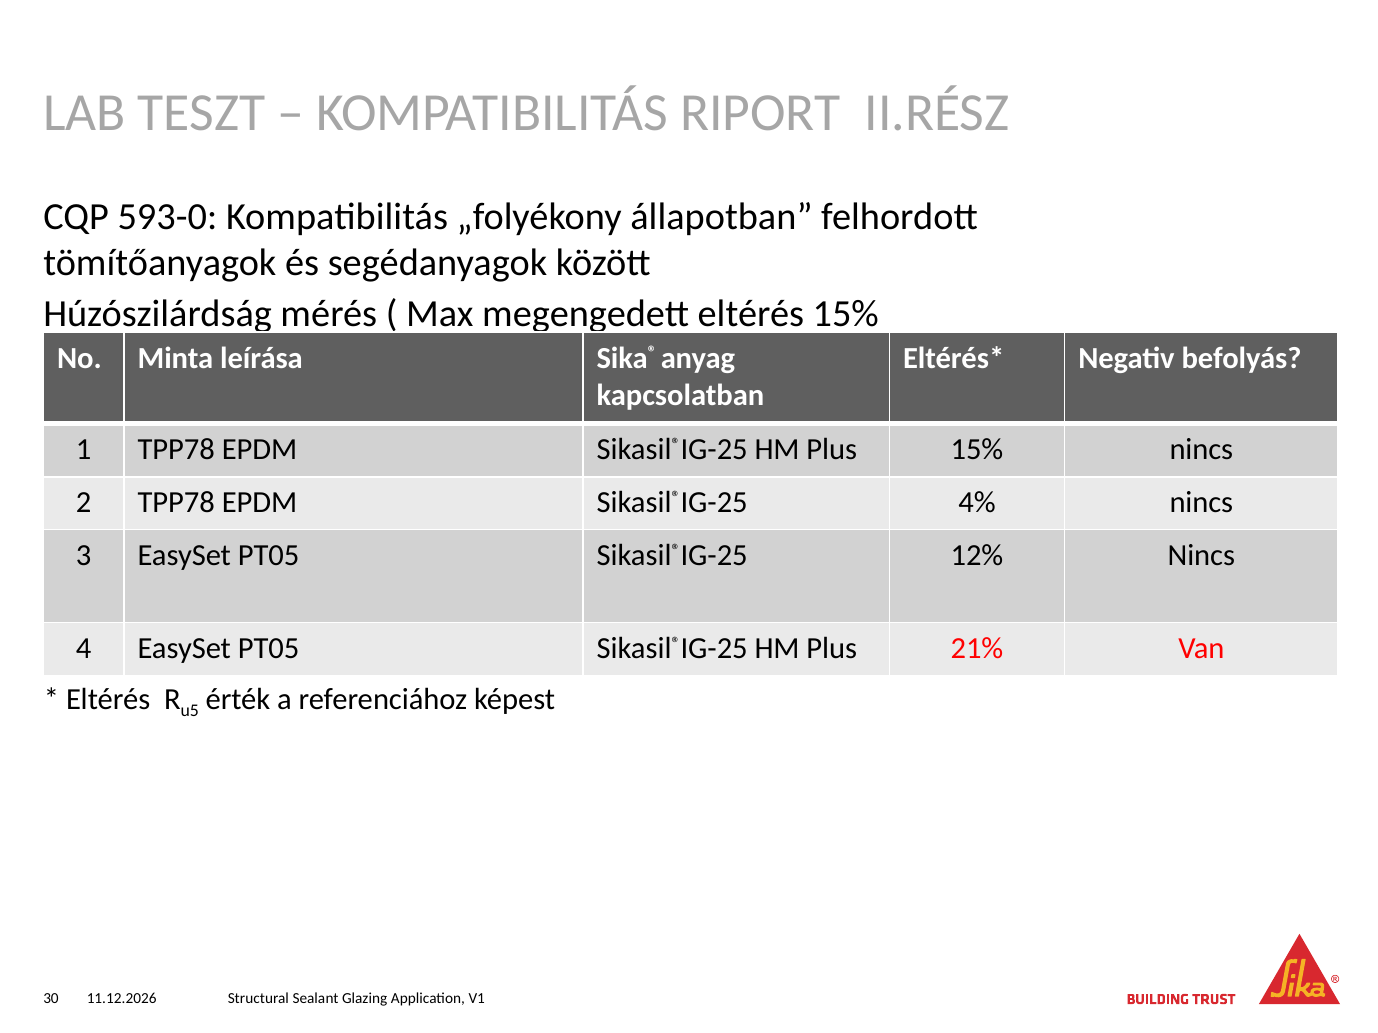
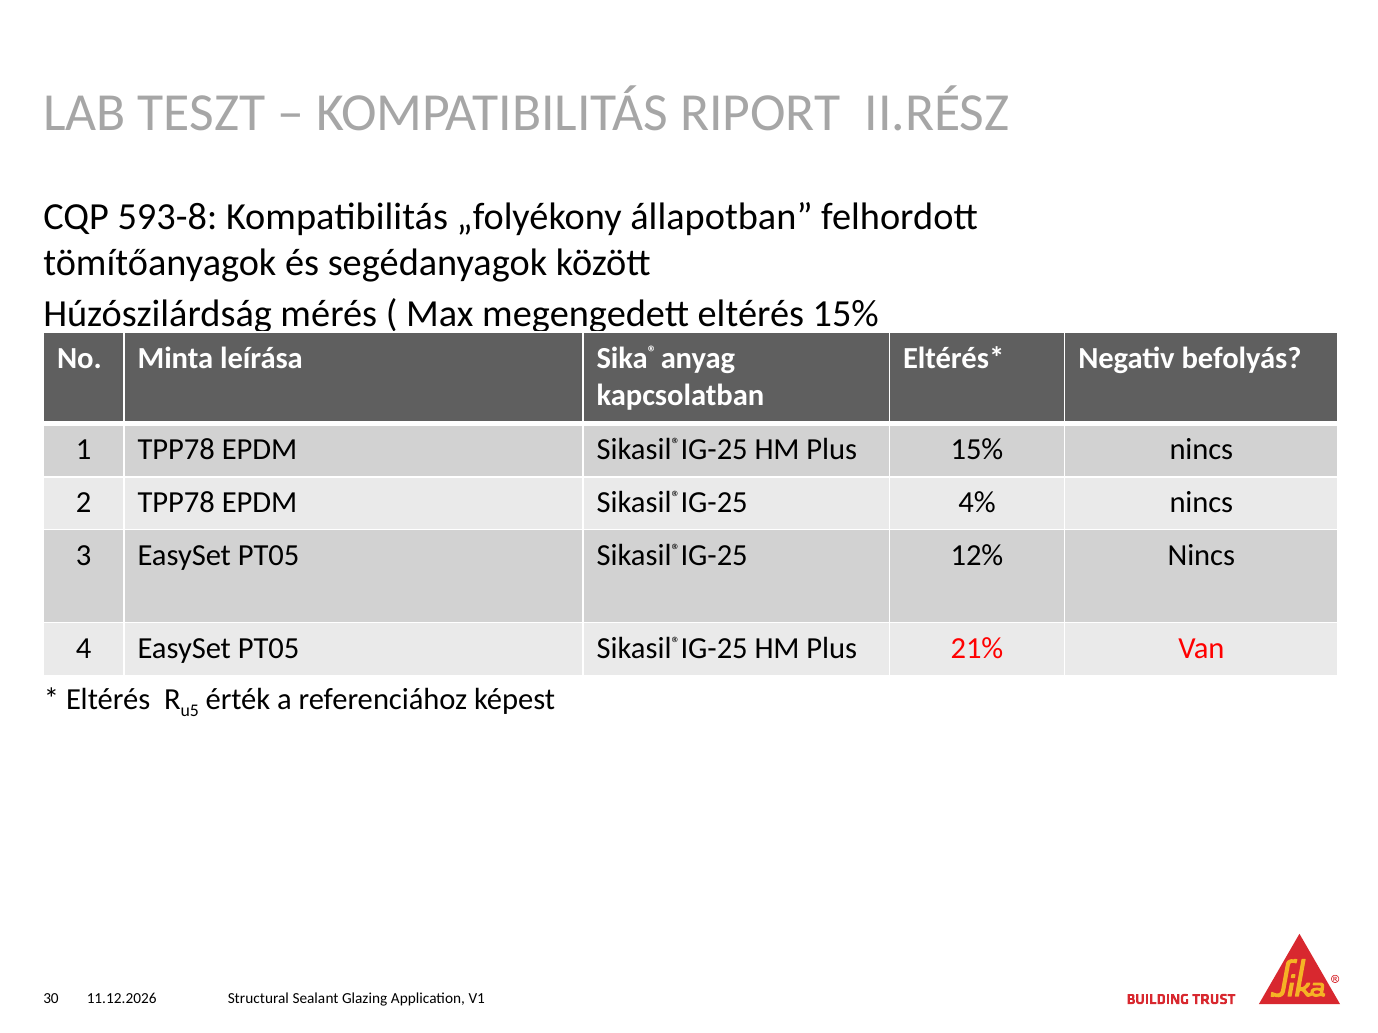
593-0: 593-0 -> 593-8
